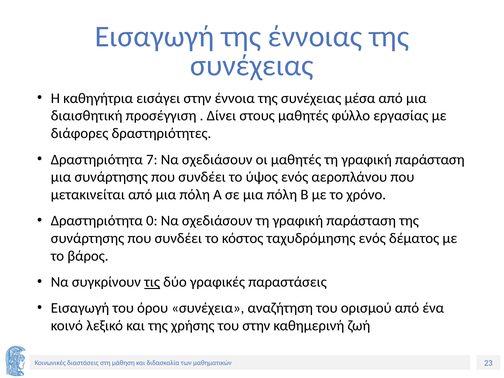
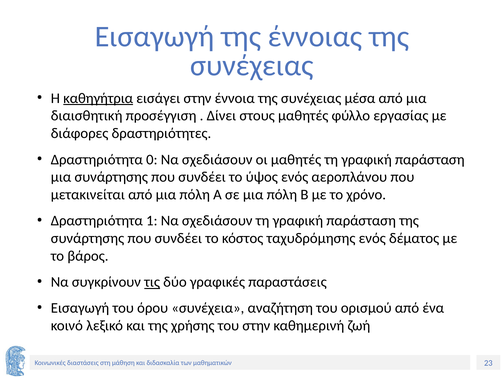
καθηγήτρια underline: none -> present
7: 7 -> 0
0: 0 -> 1
